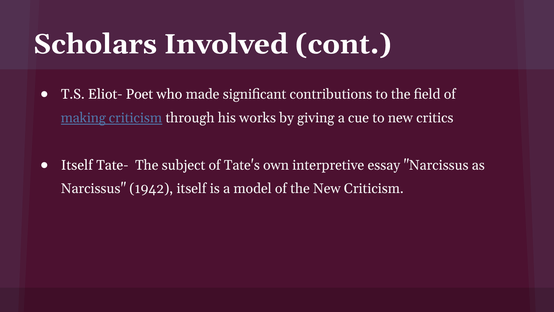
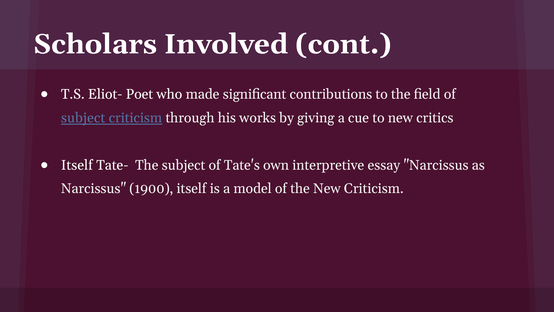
making at (83, 118): making -> subject
1942: 1942 -> 1900
